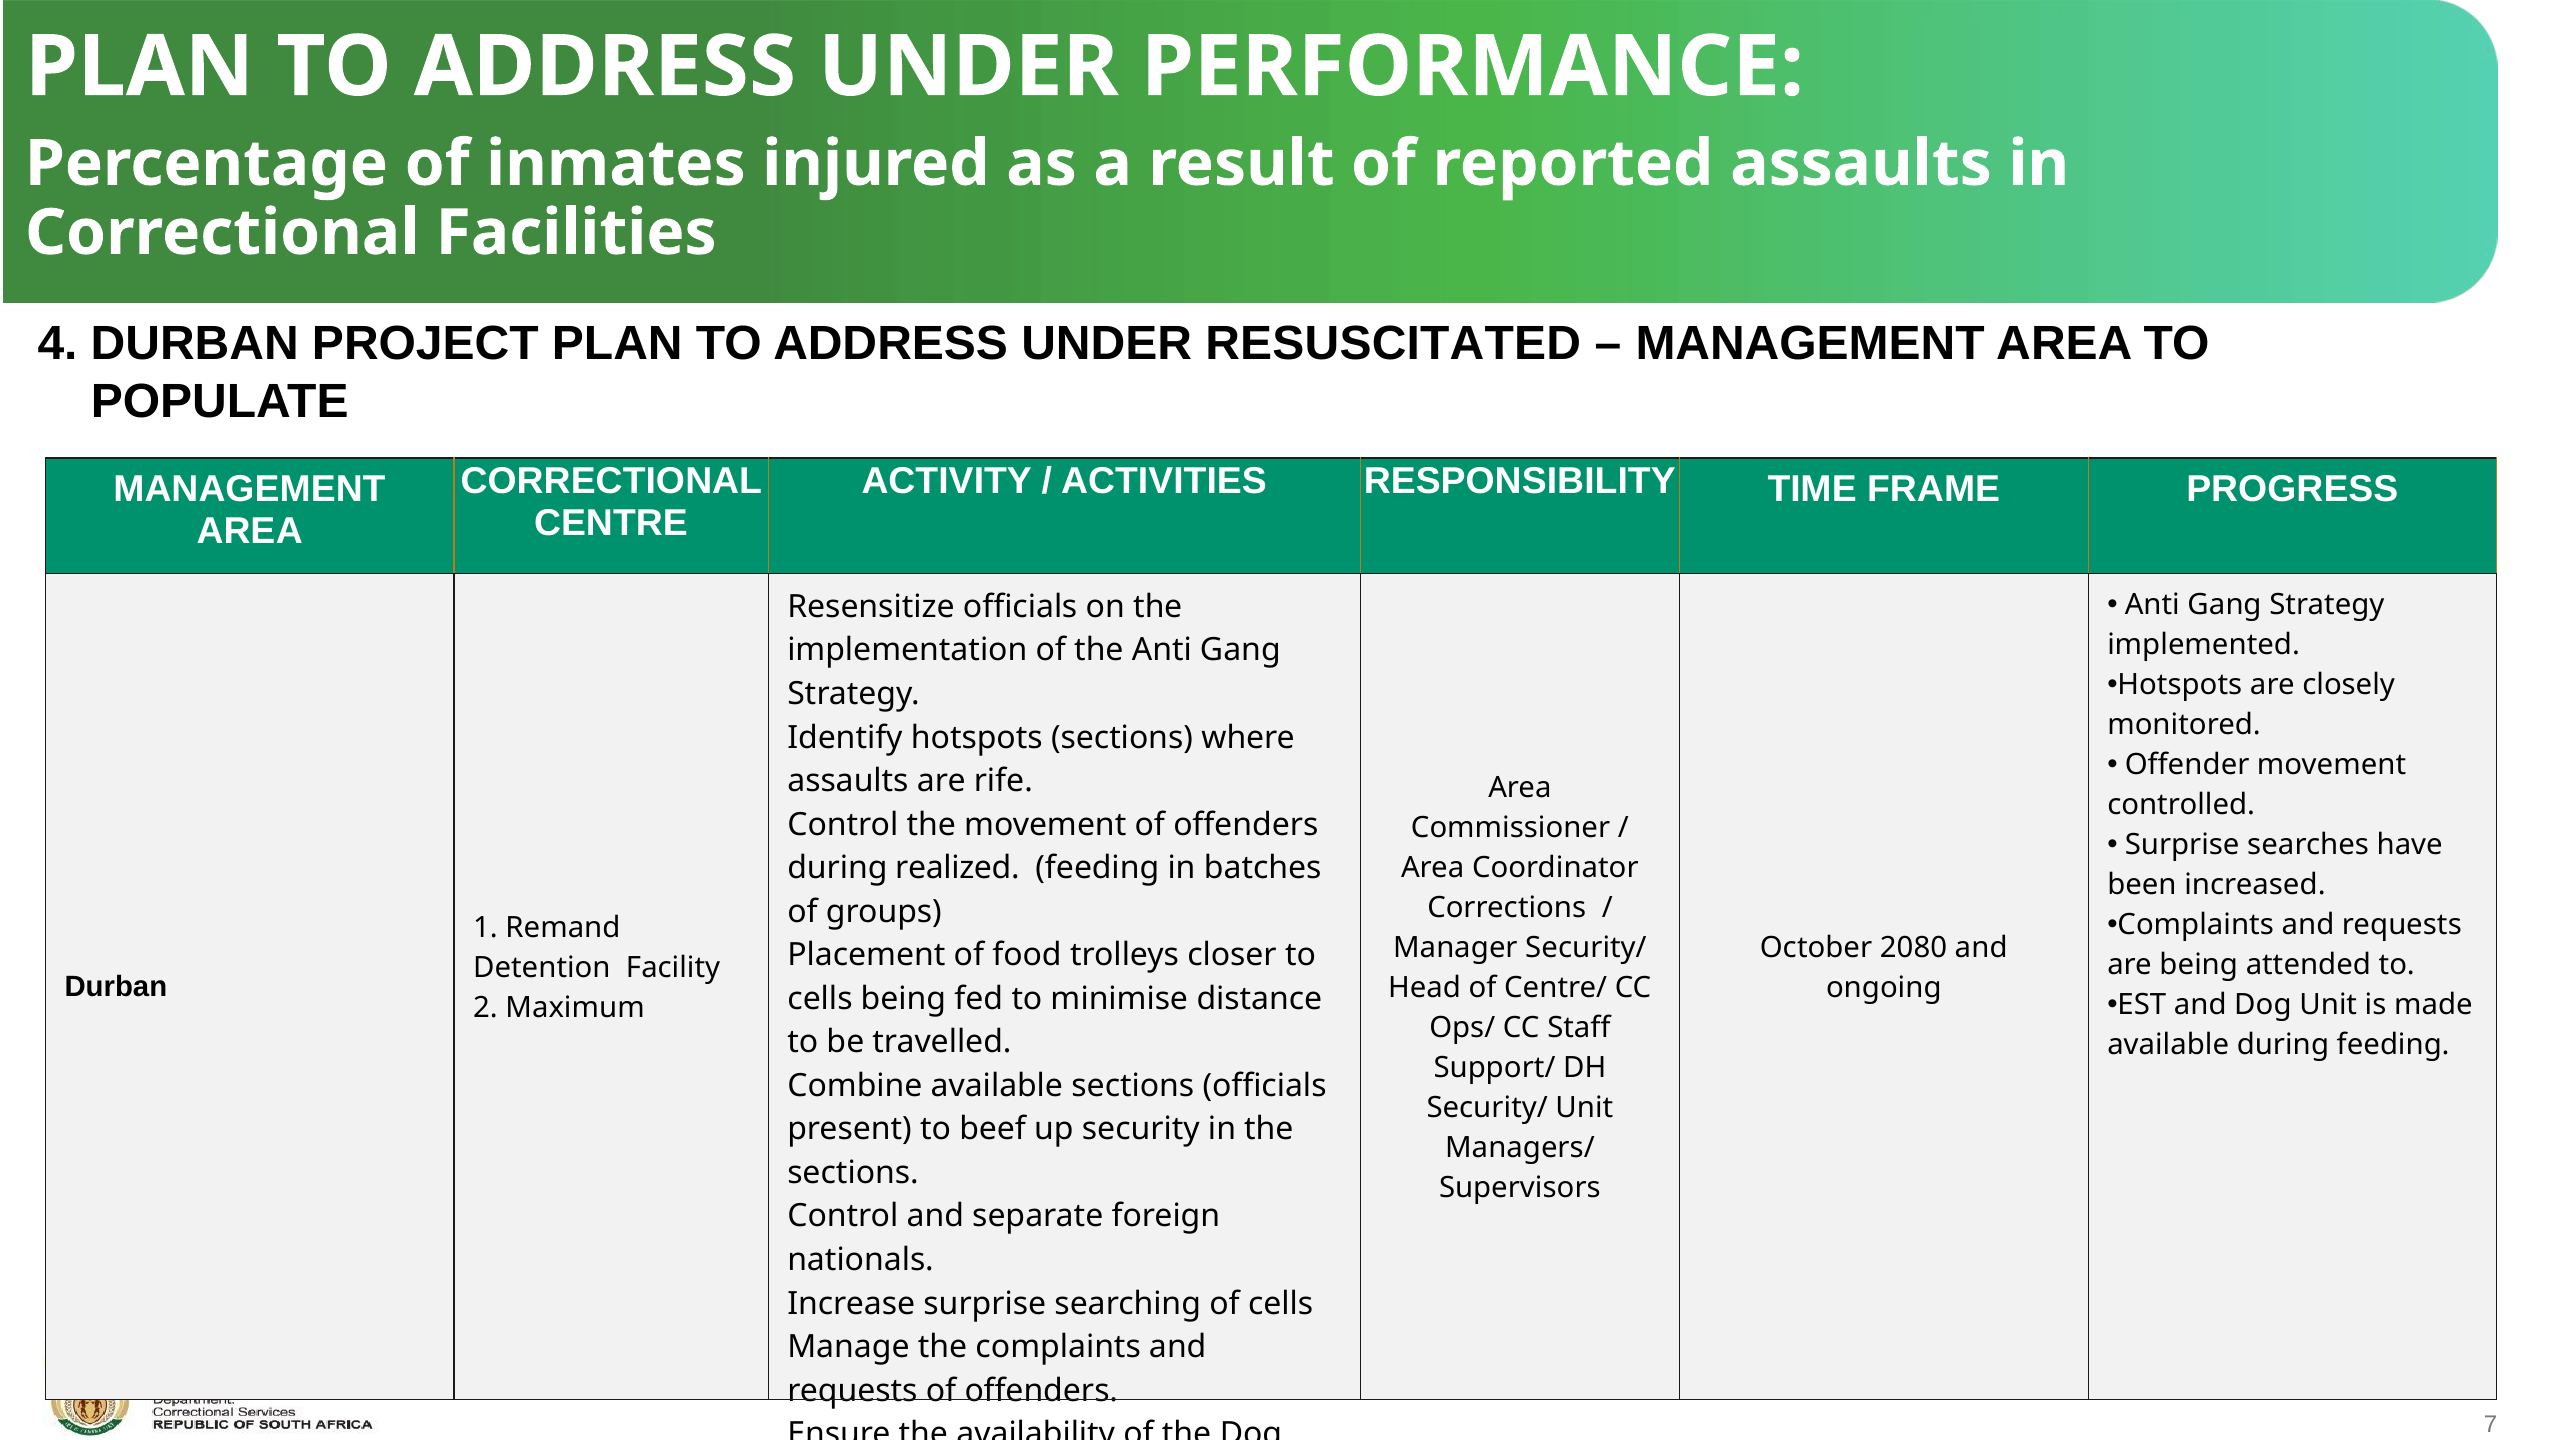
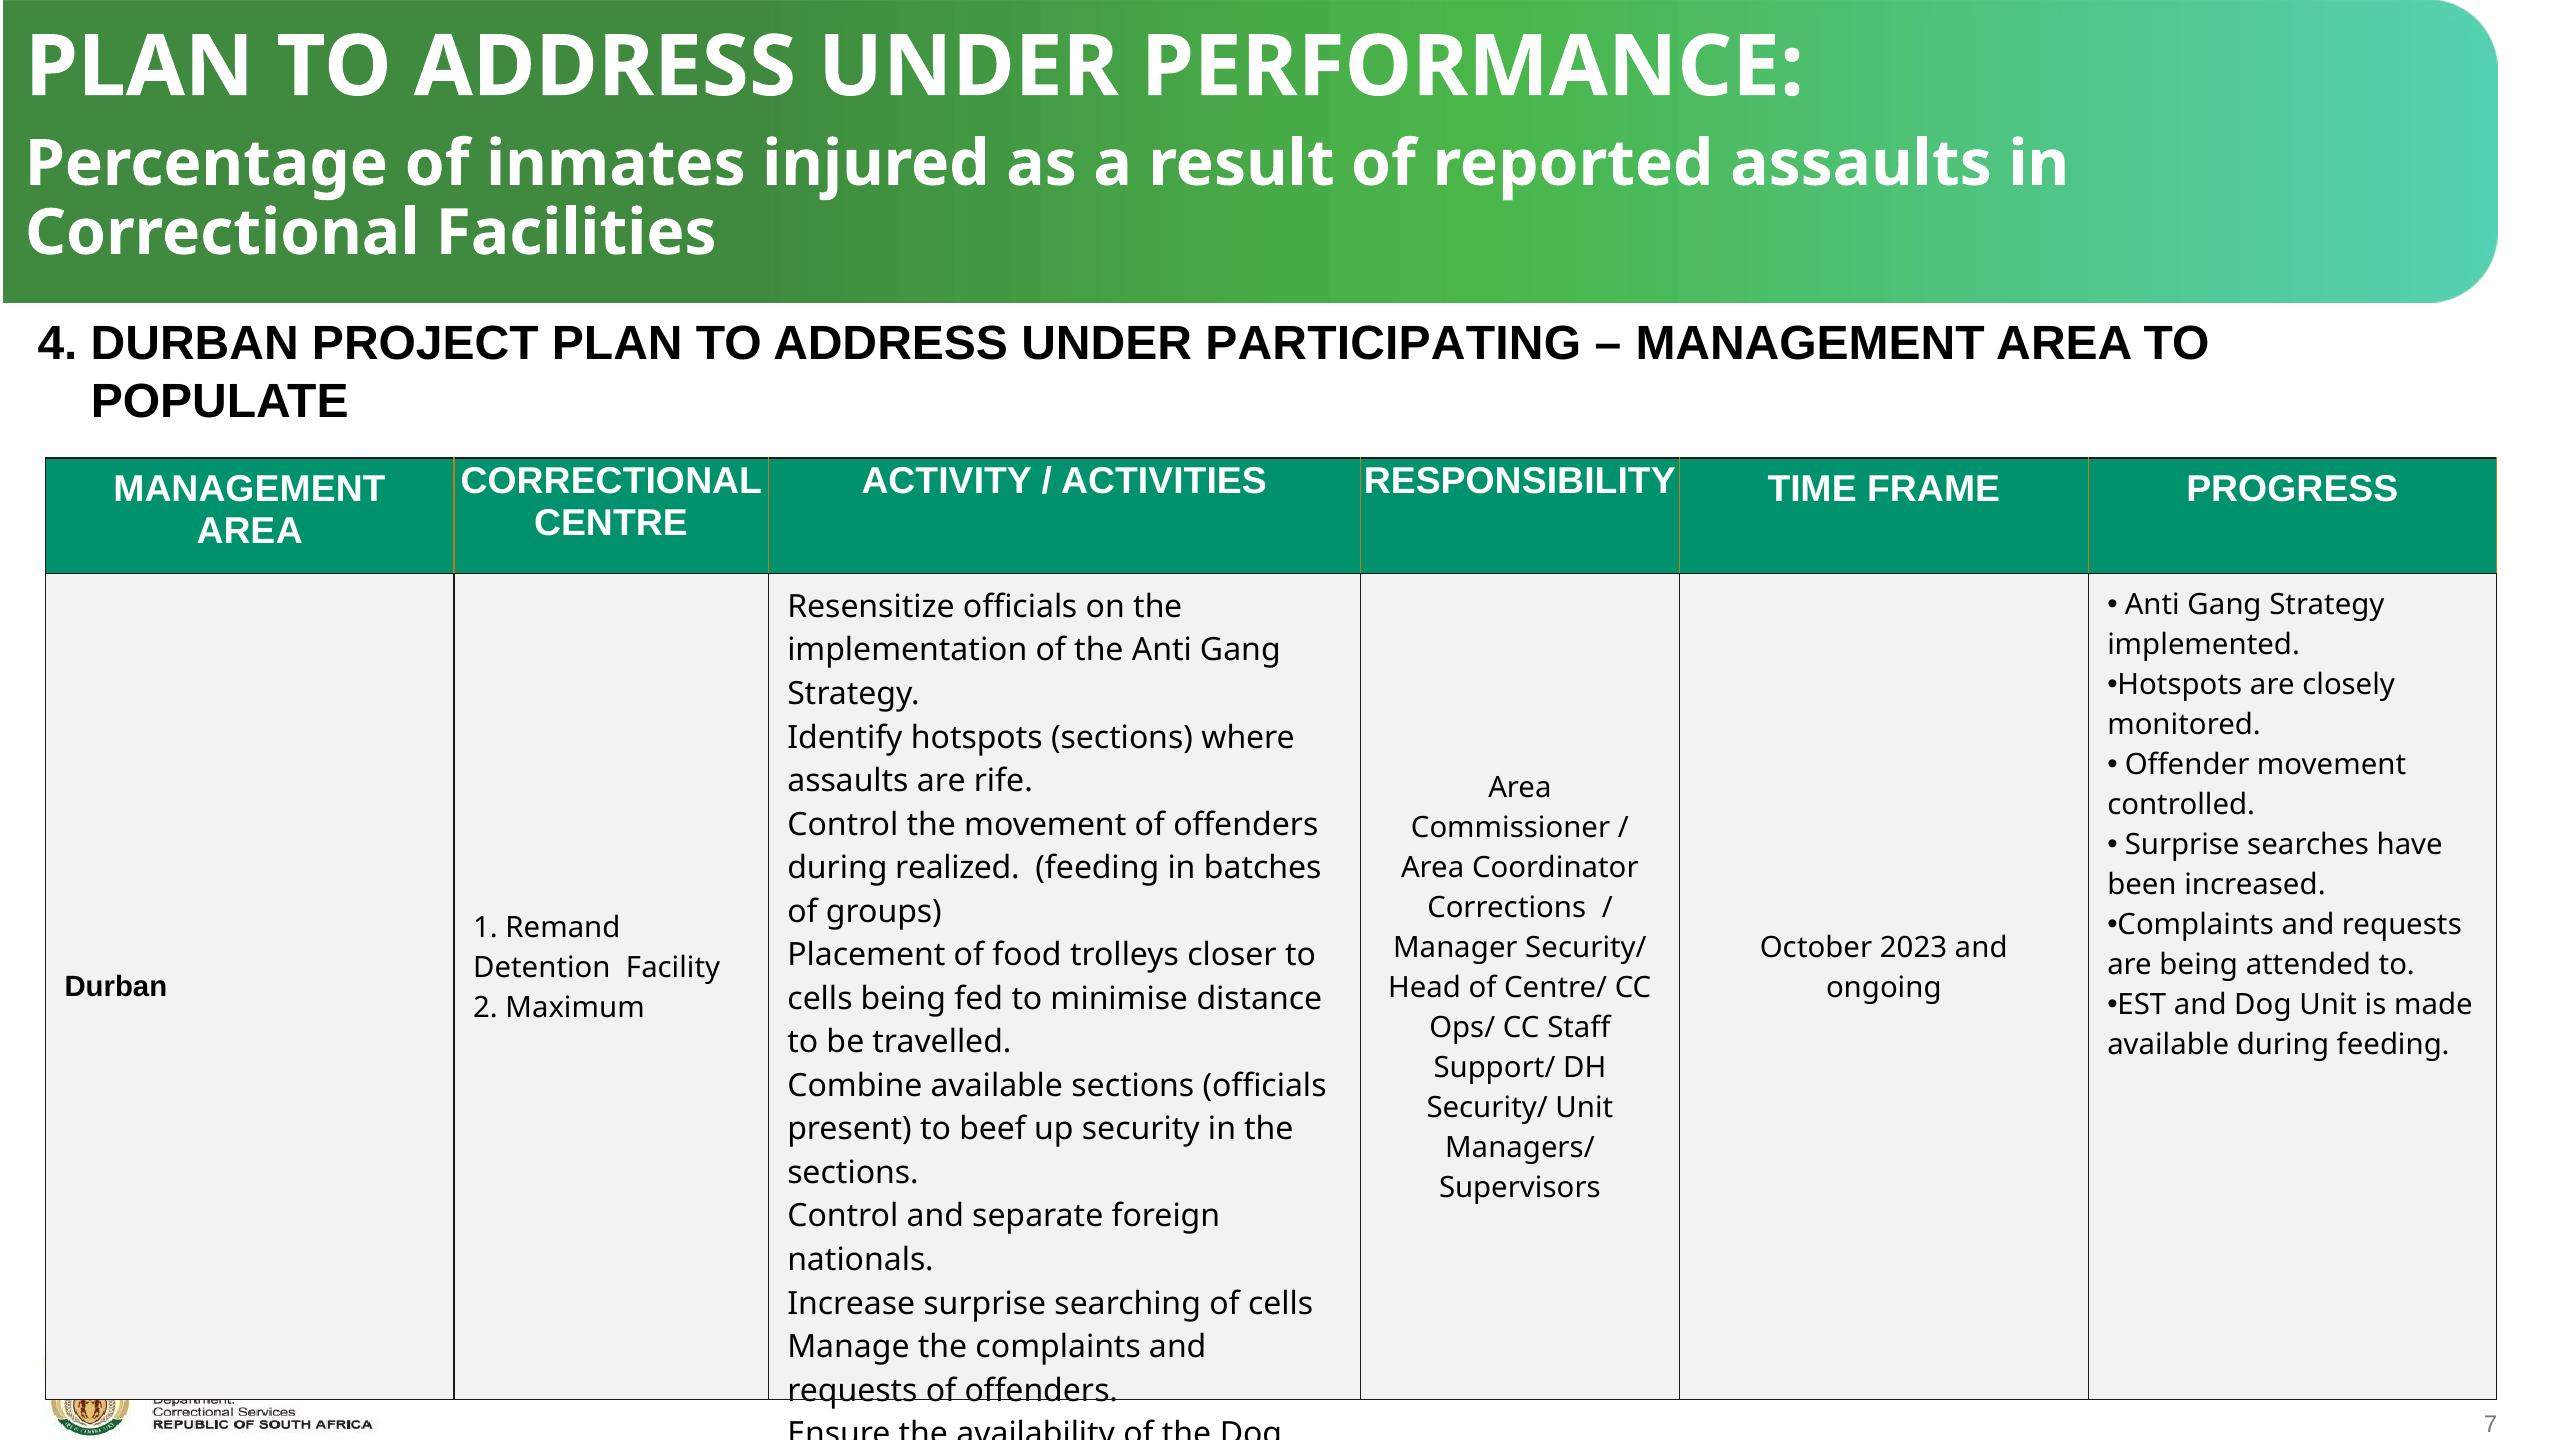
RESUSCITATED: RESUSCITATED -> PARTICIPATING
2080: 2080 -> 2023
